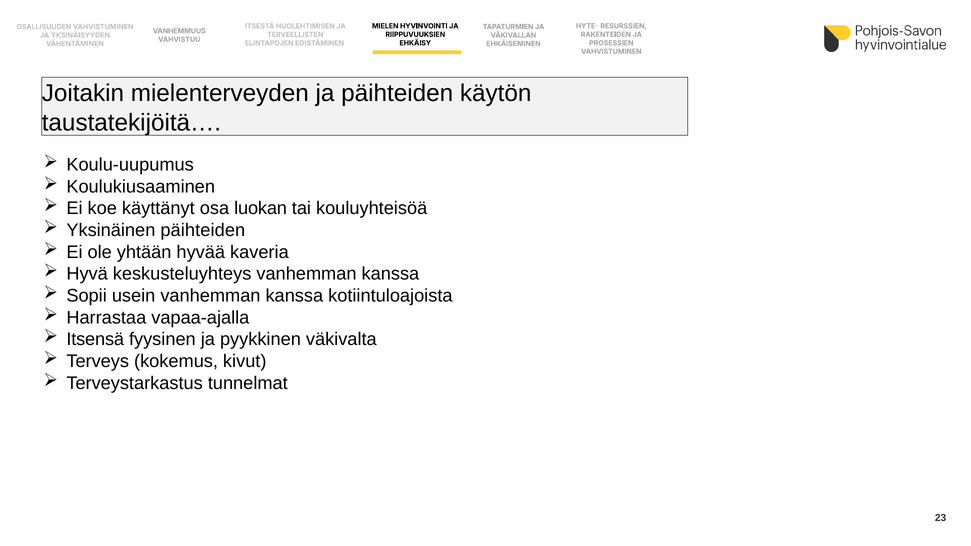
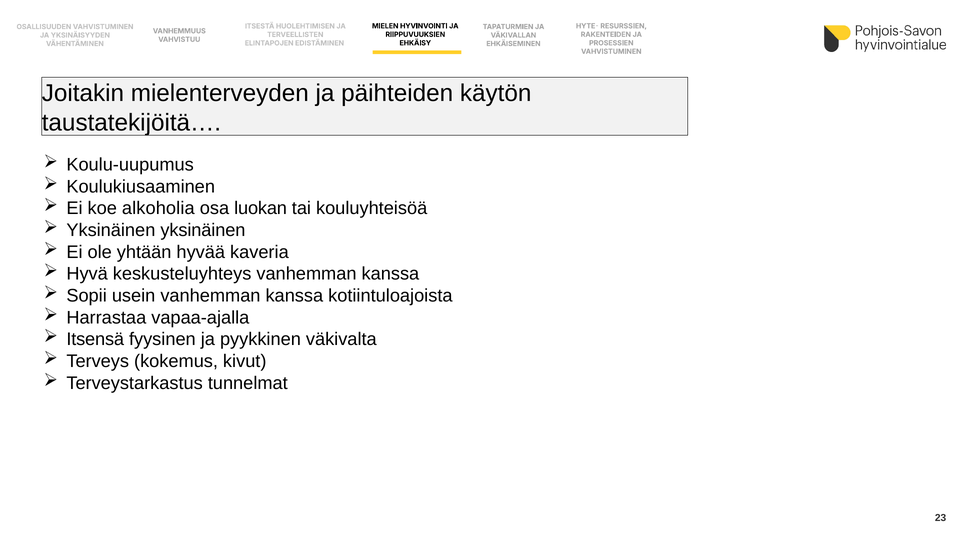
käyttänyt: käyttänyt -> alkoholia
Yksinäinen päihteiden: päihteiden -> yksinäinen
